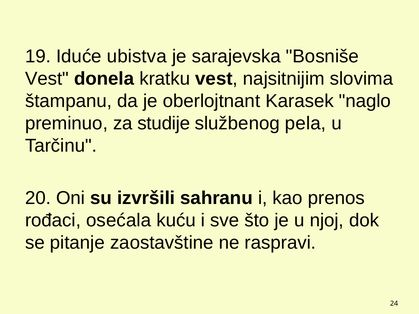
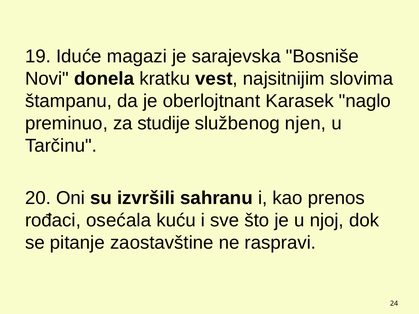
ubistva: ubistva -> magazi
Vest at (47, 79): Vest -> Novi
pela: pela -> njen
